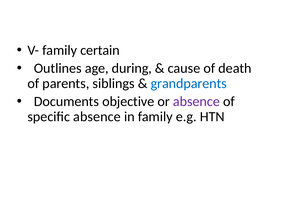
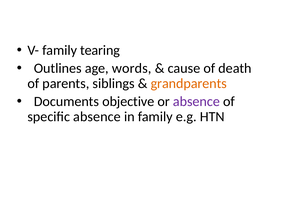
certain: certain -> tearing
during: during -> words
grandparents colour: blue -> orange
